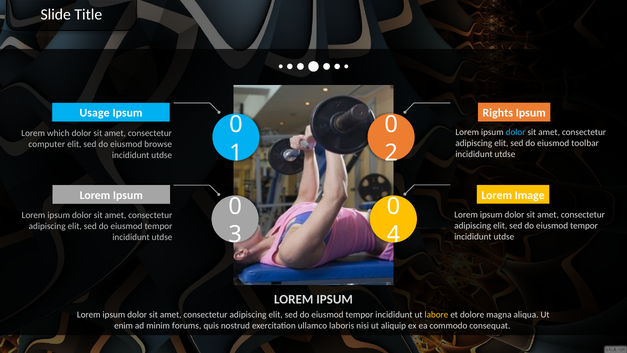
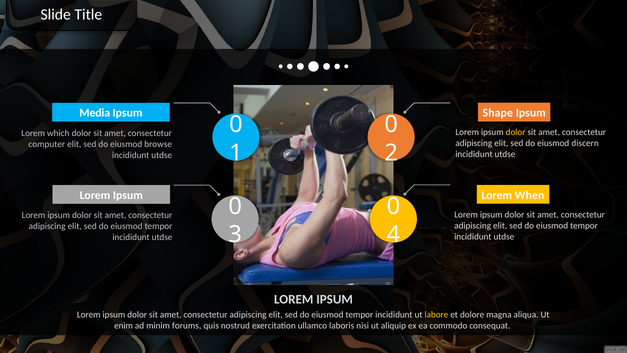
Rights: Rights -> Shape
Usage: Usage -> Media
dolor at (516, 132) colour: light blue -> yellow
toolbar: toolbar -> discern
Image: Image -> When
